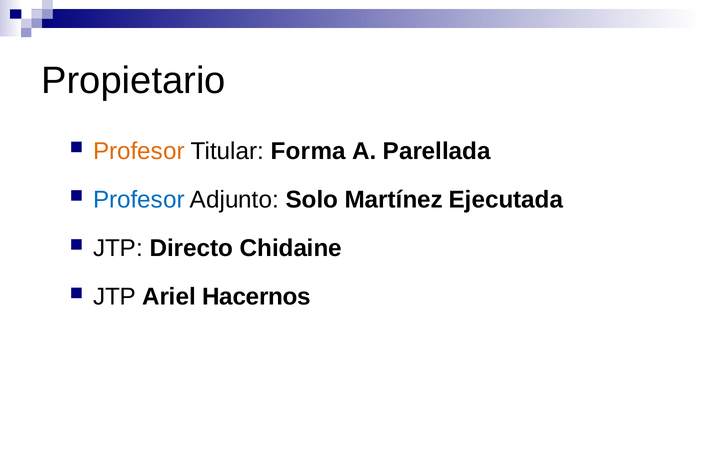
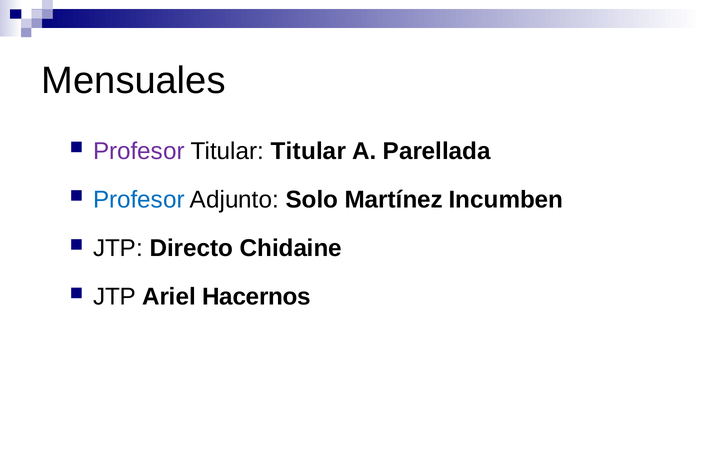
Propietario: Propietario -> Mensuales
Profesor at (139, 151) colour: orange -> purple
Titular Forma: Forma -> Titular
Ejecutada: Ejecutada -> Incumben
